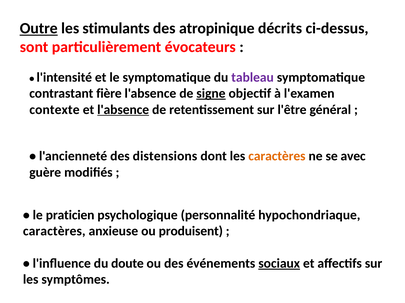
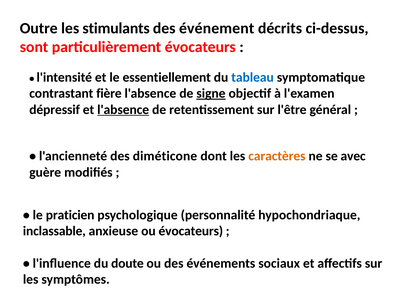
Outre underline: present -> none
atropinique: atropinique -> événement
le symptomatique: symptomatique -> essentiellement
tableau colour: purple -> blue
contexte: contexte -> dépressif
distensions: distensions -> diméticone
caractères at (54, 232): caractères -> inclassable
ou produisent: produisent -> évocateurs
sociaux underline: present -> none
